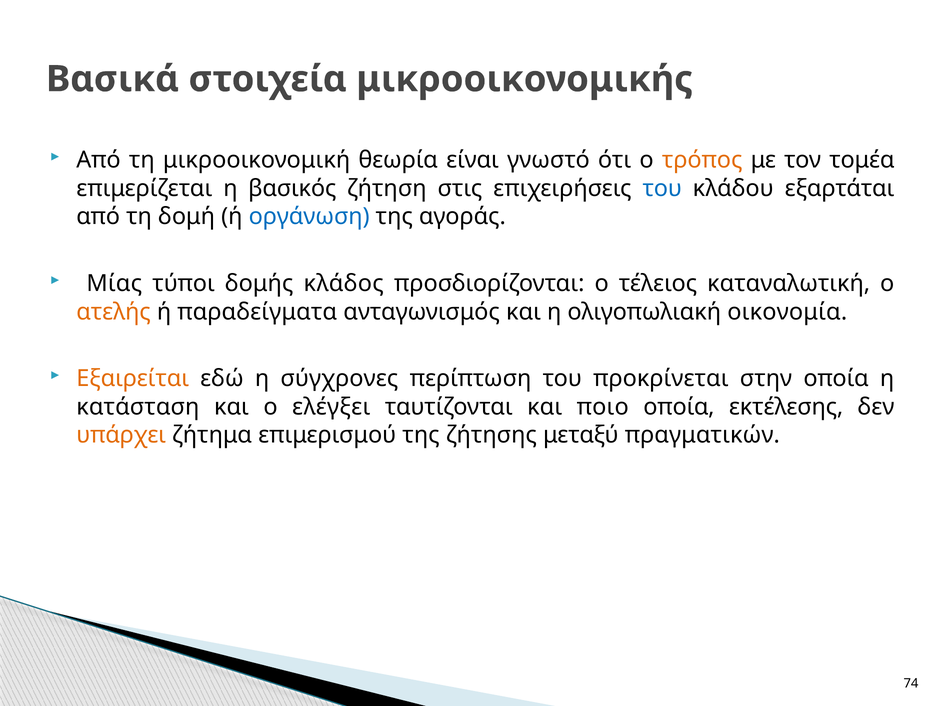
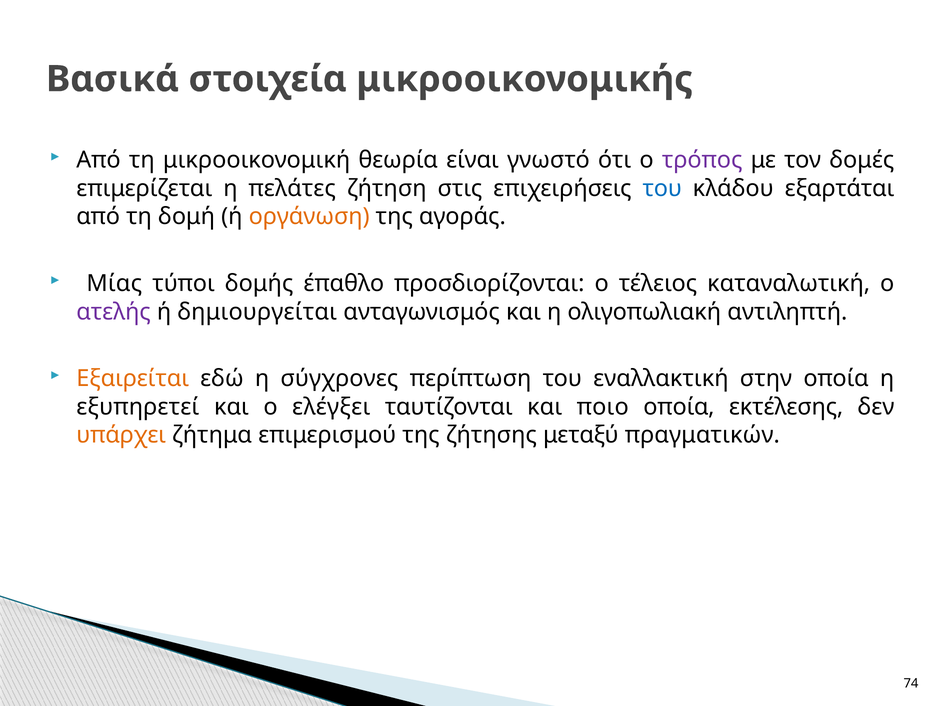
τρόπος colour: orange -> purple
τομέα: τομέα -> δομές
βασικός: βασικός -> πελάτες
οργάνωση colour: blue -> orange
κλάδος: κλάδος -> έπαθλο
ατελής colour: orange -> purple
παραδείγματα: παραδείγματα -> δημιουργείται
οικονομία: οικονομία -> αντιληπτή
προκρίνεται: προκρίνεται -> εναλλακτική
κατάσταση: κατάσταση -> εξυπηρετεί
